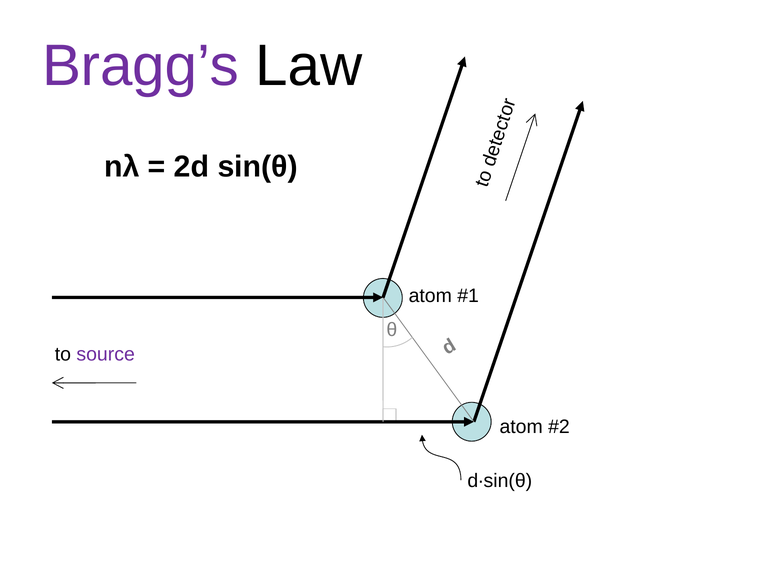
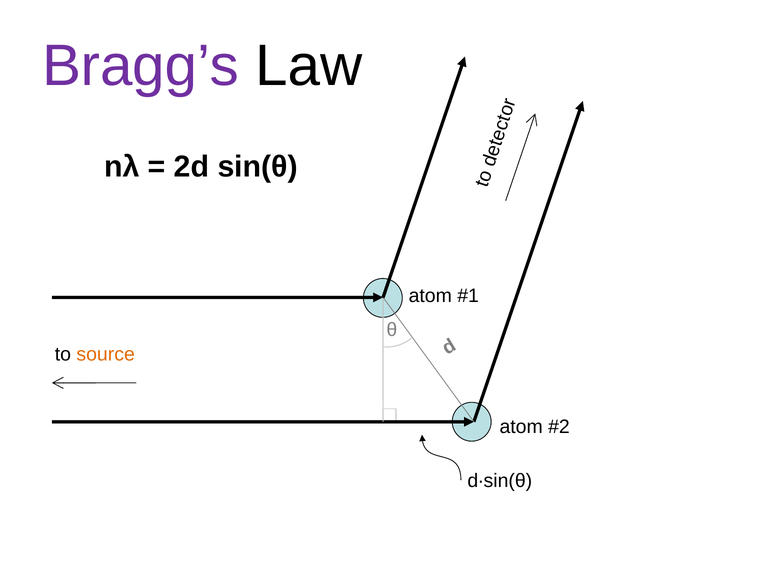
source colour: purple -> orange
